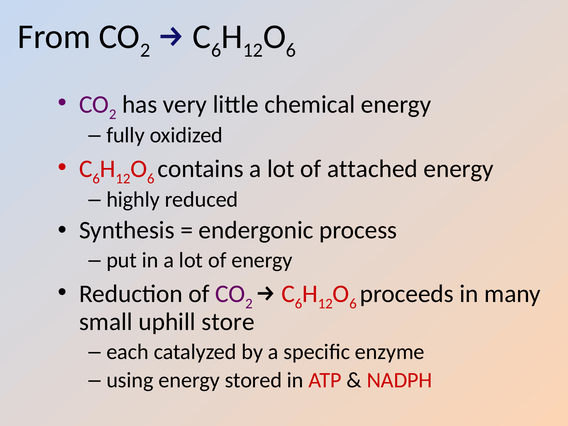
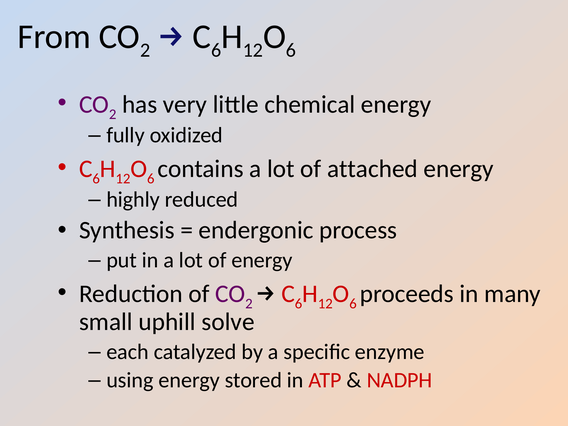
store: store -> solve
